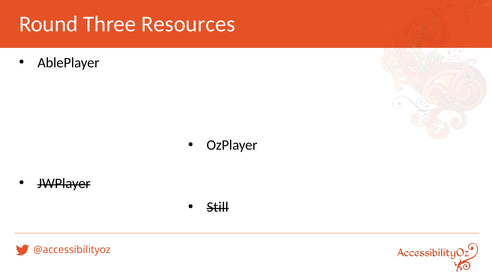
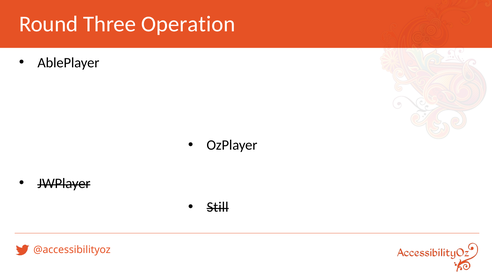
Resources: Resources -> Operation
